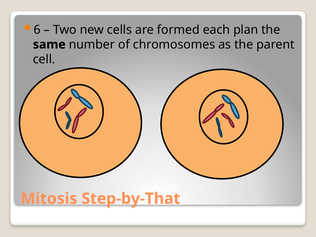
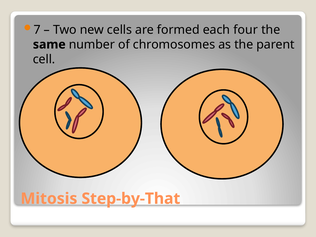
6: 6 -> 7
plan: plan -> four
